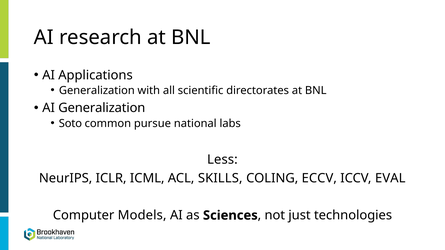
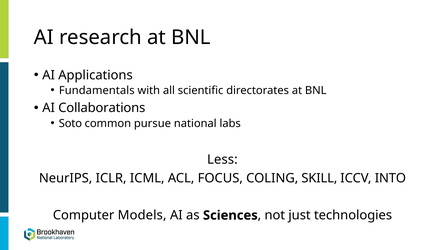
Generalization at (97, 91): Generalization -> Fundamentals
AI Generalization: Generalization -> Collaborations
SKILLS: SKILLS -> FOCUS
ECCV: ECCV -> SKILL
EVAL: EVAL -> INTO
